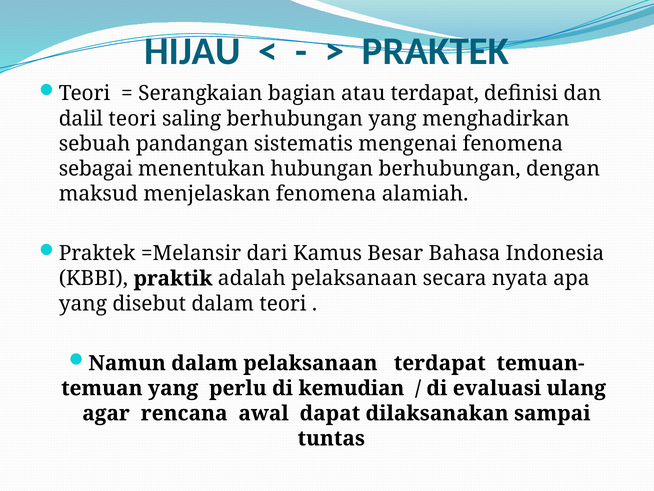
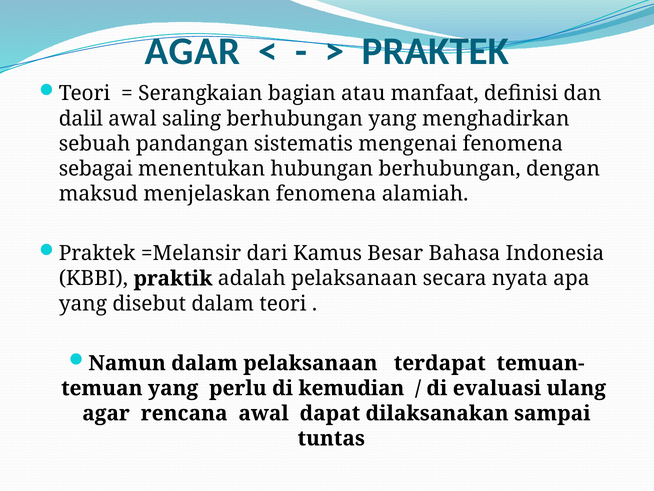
HIJAU at (193, 51): HIJAU -> AGAR
atau terdapat: terdapat -> manfaat
dalil teori: teori -> awal
